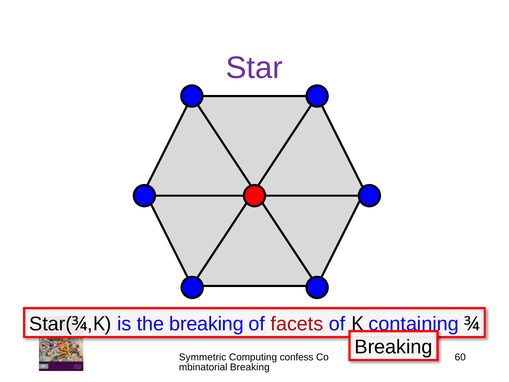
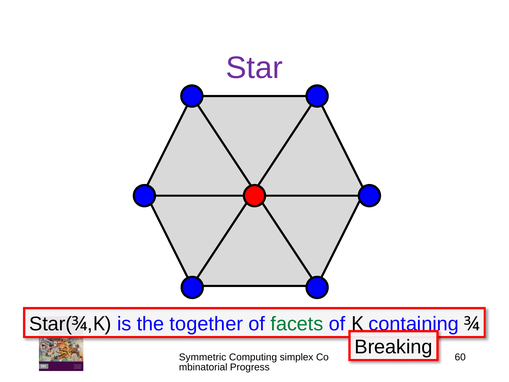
the breaking: breaking -> together
facets colour: red -> green
confess: confess -> simplex
Breaking at (250, 367): Breaking -> Progress
